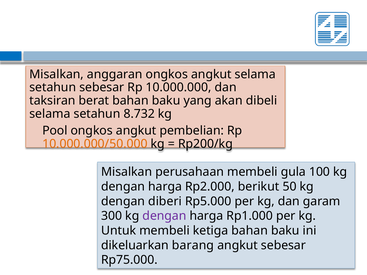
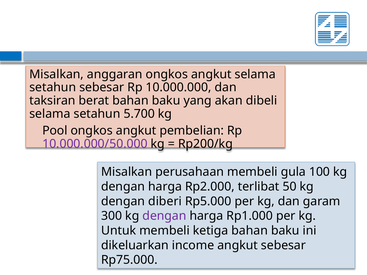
8.732: 8.732 -> 5.700
10.000.000/50.000 colour: orange -> purple
berikut: berikut -> terlibat
barang: barang -> income
